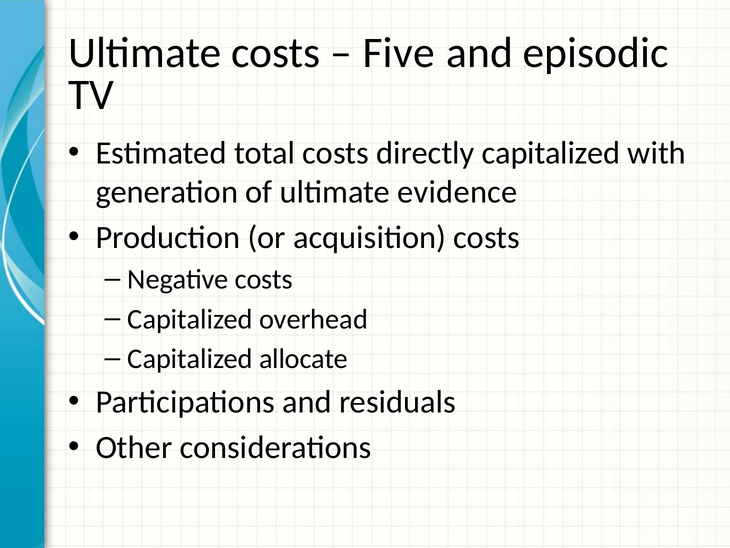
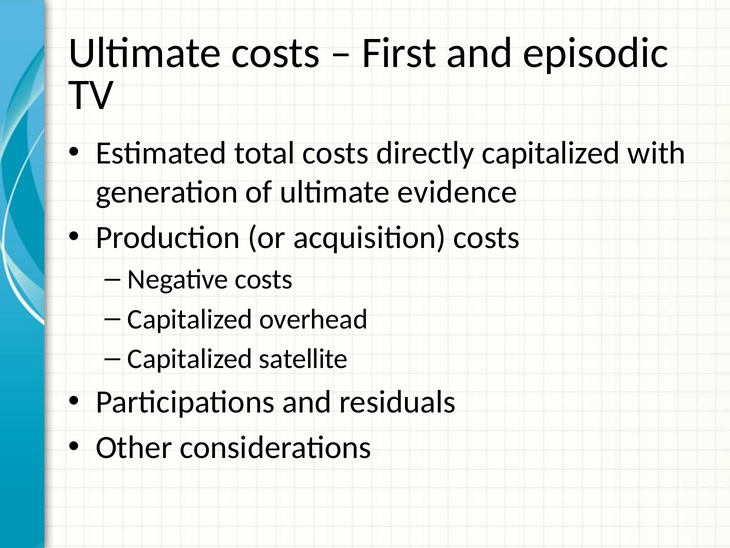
Five: Five -> First
allocate: allocate -> satellite
